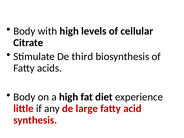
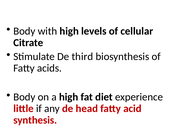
large: large -> head
